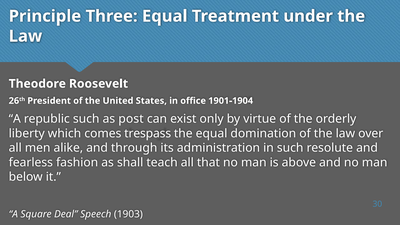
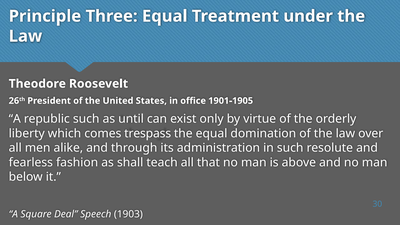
1901-1904: 1901-1904 -> 1901-1905
post: post -> until
